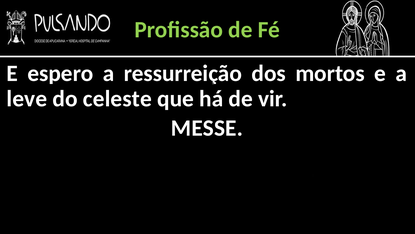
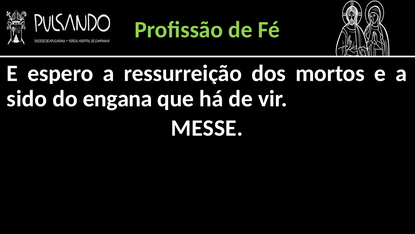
leve: leve -> sido
celeste: celeste -> engana
